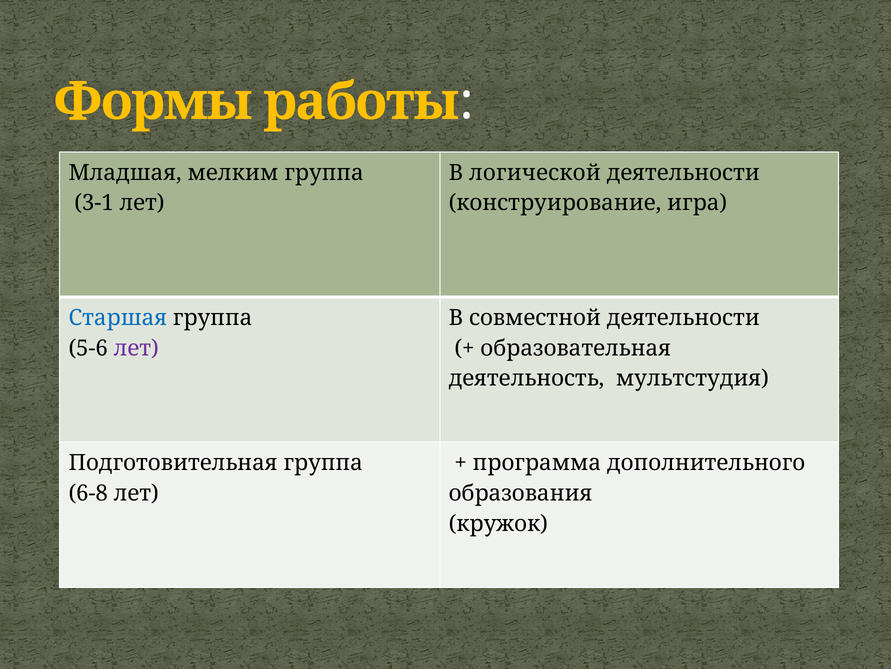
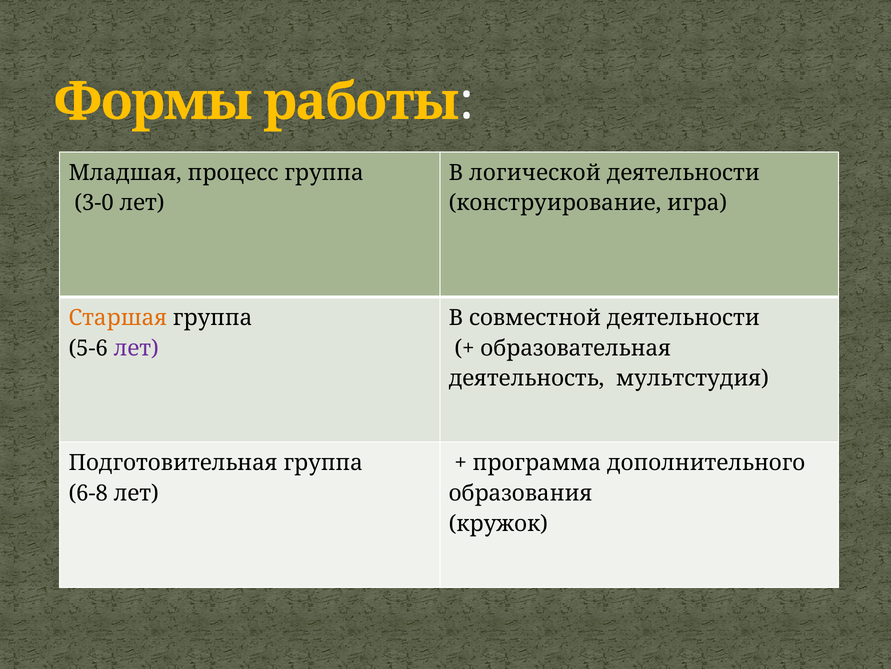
мелким: мелким -> процесс
3-1: 3-1 -> 3-0
Старшая colour: blue -> orange
